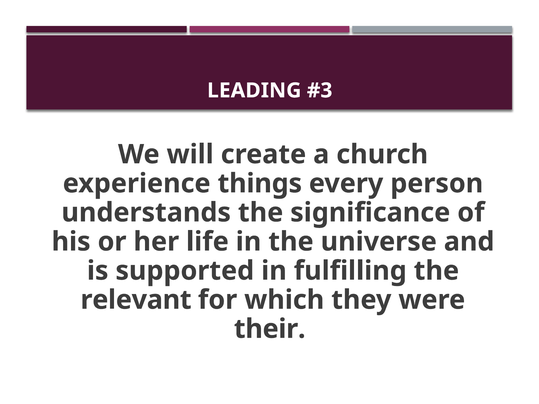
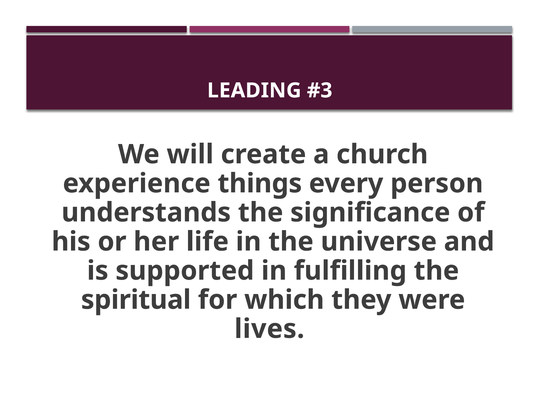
relevant: relevant -> spiritual
their: their -> lives
